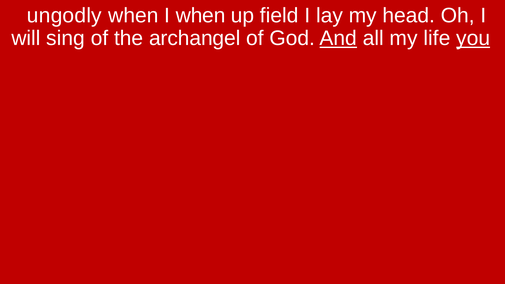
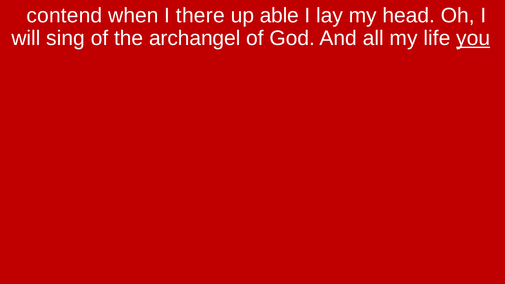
ungodly: ungodly -> contend
I when: when -> there
field: field -> able
And underline: present -> none
